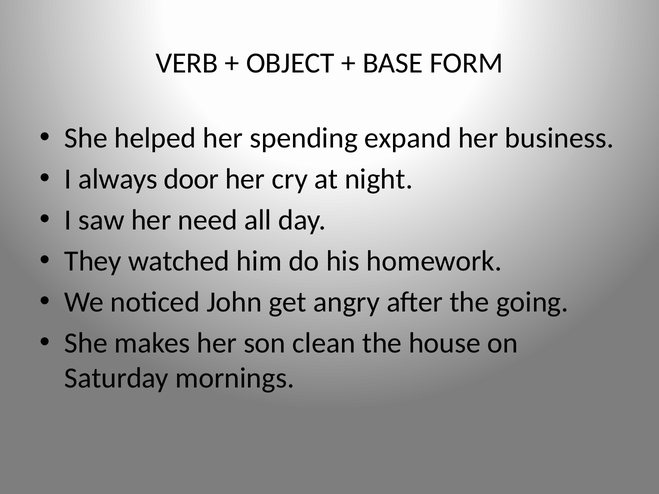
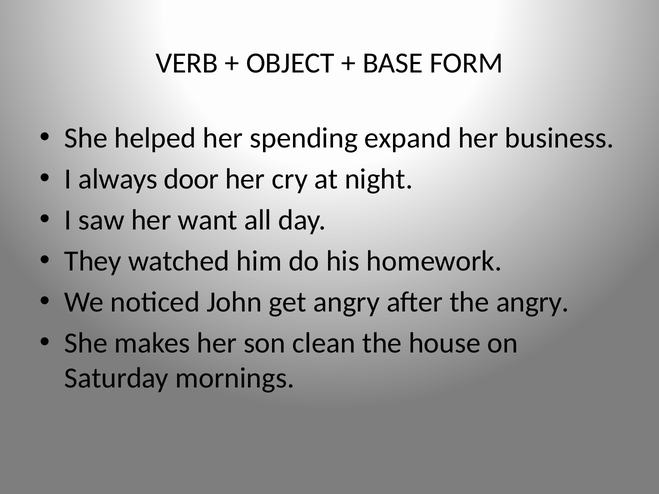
need: need -> want
the going: going -> angry
